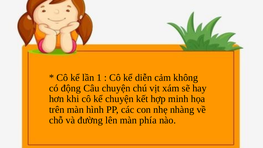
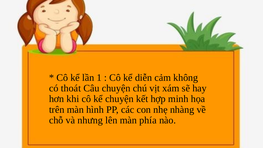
động: động -> thoát
đường: đường -> nhưng
